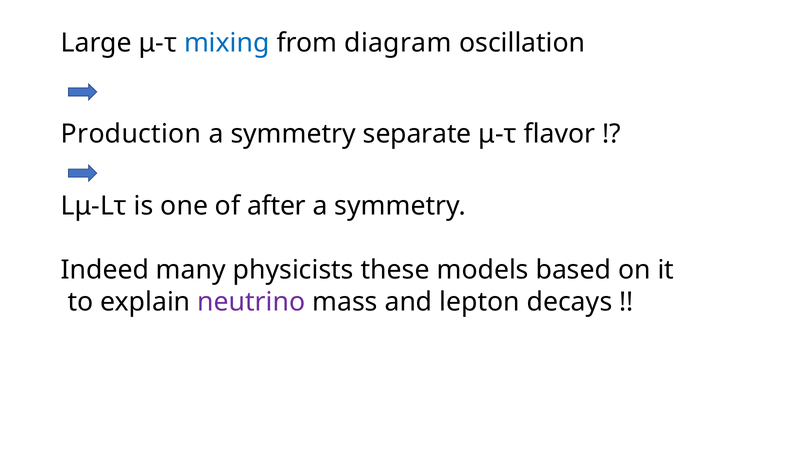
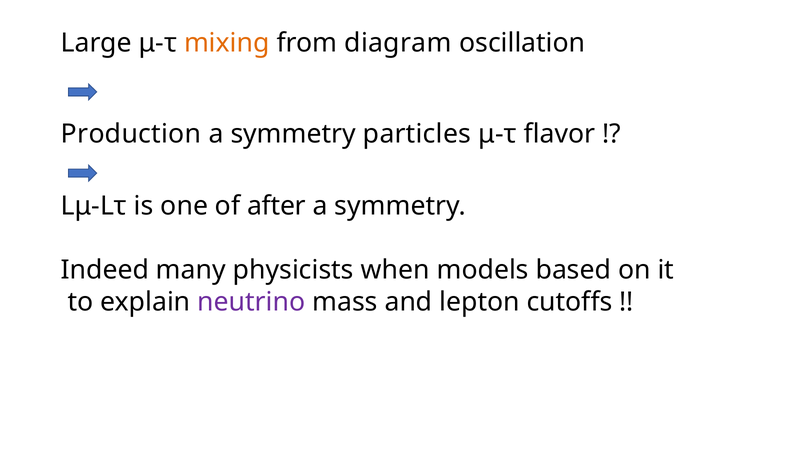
mixing colour: blue -> orange
separate: separate -> particles
these: these -> when
decays: decays -> cutoffs
